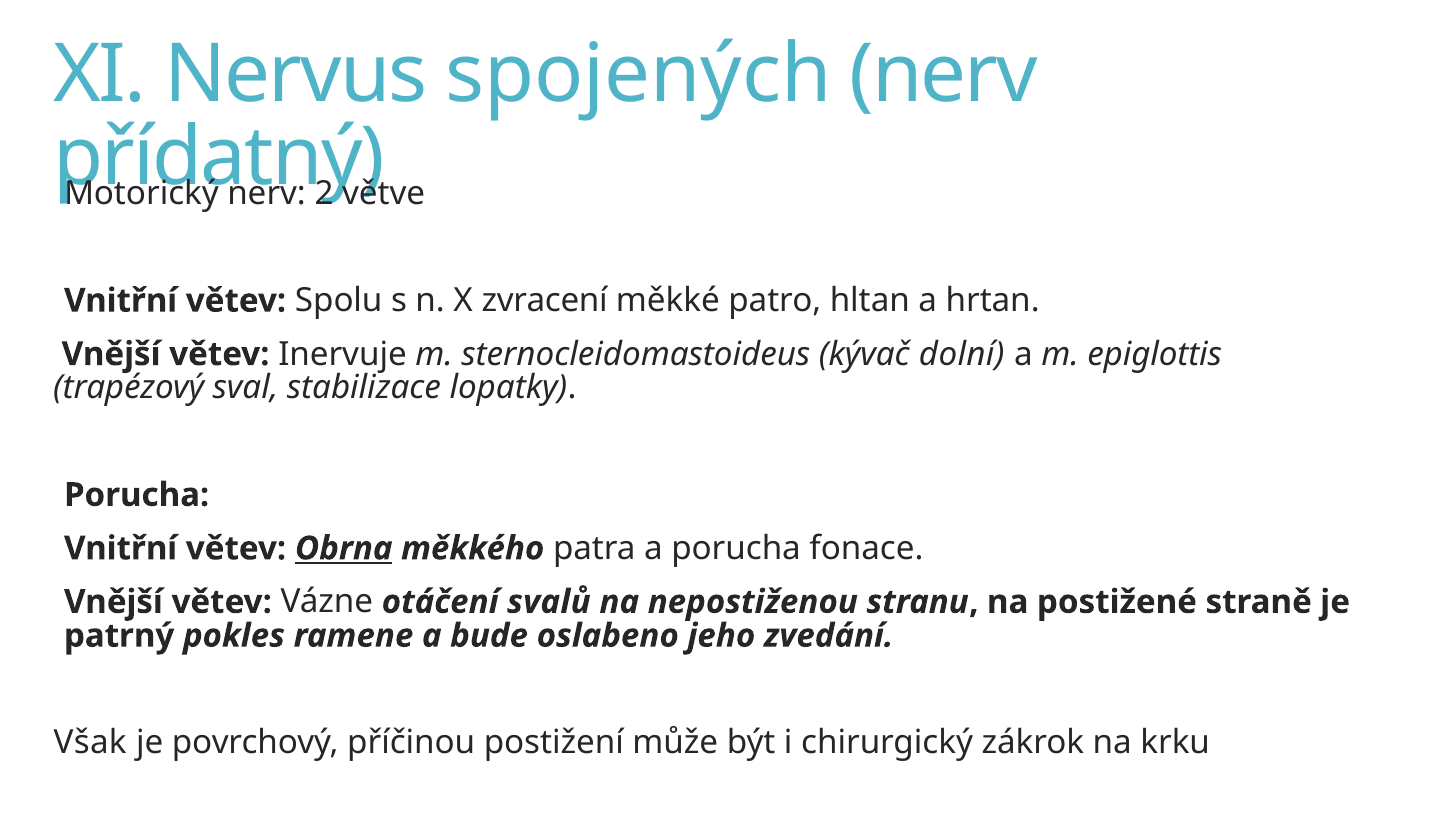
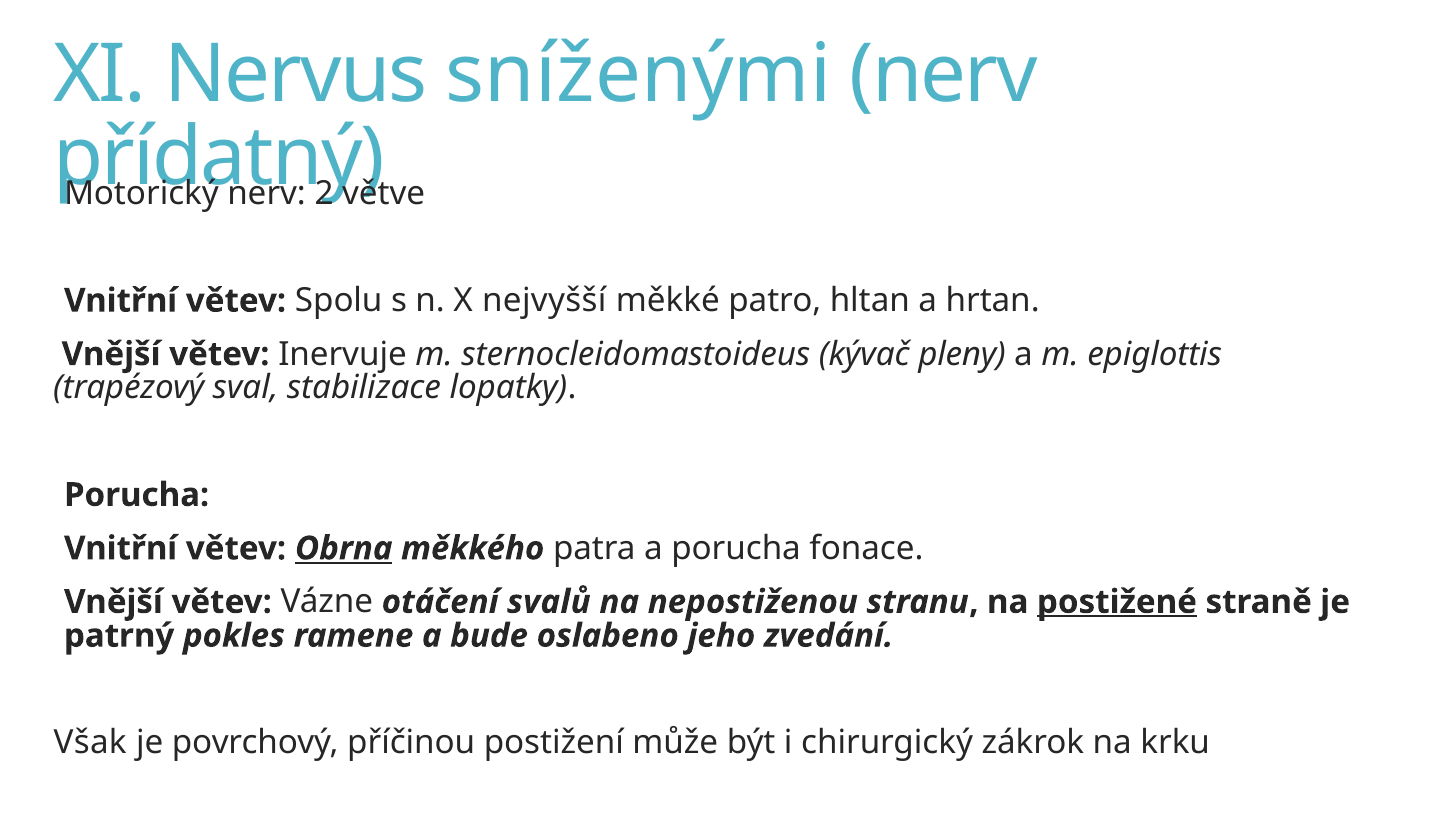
spojených: spojených -> sníženými
zvracení: zvracení -> nejvyšší
dolní: dolní -> pleny
postižené underline: none -> present
